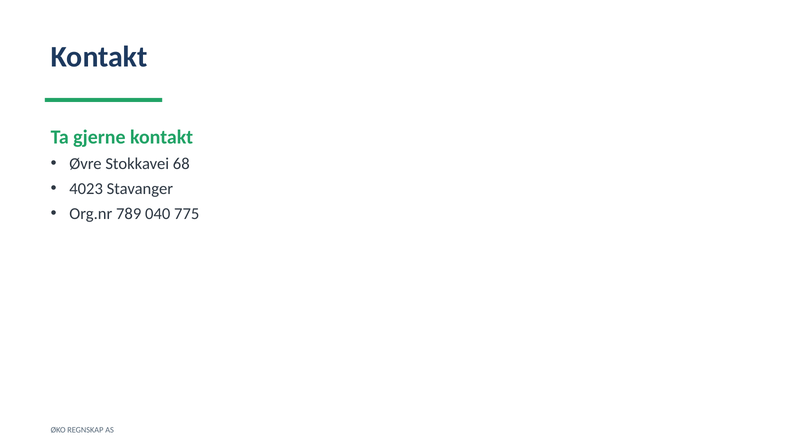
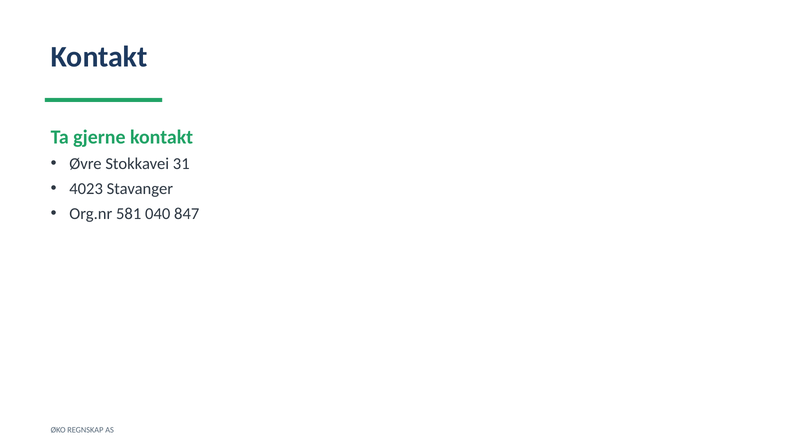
68: 68 -> 31
789: 789 -> 581
775: 775 -> 847
